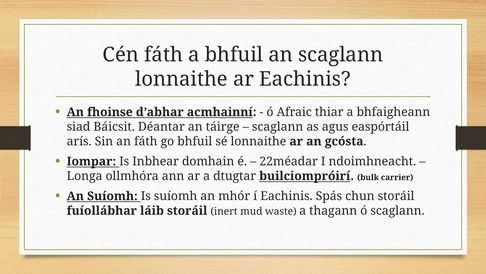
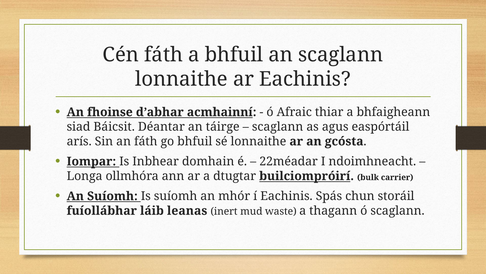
láib storáil: storáil -> leanas
